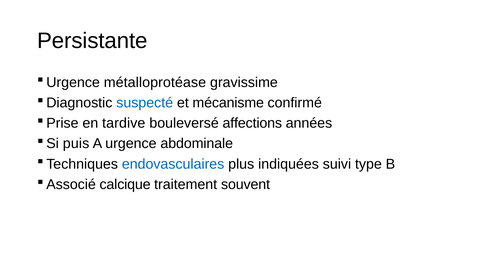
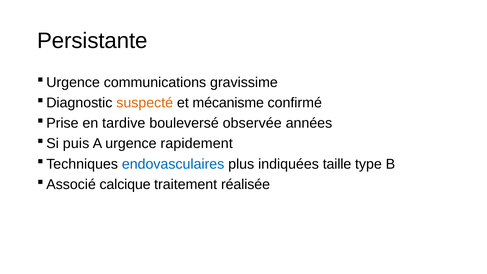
métalloprotéase: métalloprotéase -> communications
suspecté colour: blue -> orange
affections: affections -> observée
abdominale: abdominale -> rapidement
suivi: suivi -> taille
souvent: souvent -> réalisée
